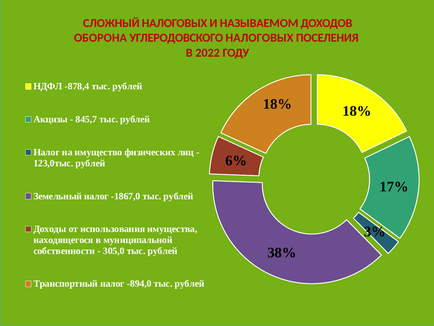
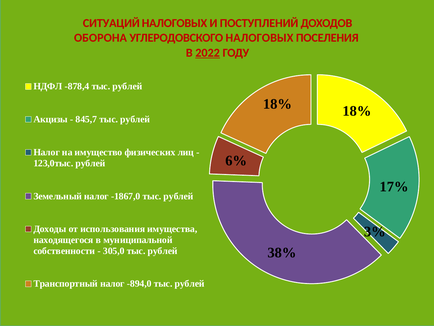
СЛОЖНЫЙ: СЛОЖНЫЙ -> СИТУАЦИЙ
НАЗЫВАЕМОМ: НАЗЫВАЕМОМ -> ПОСТУПЛЕНИЙ
2022 underline: none -> present
